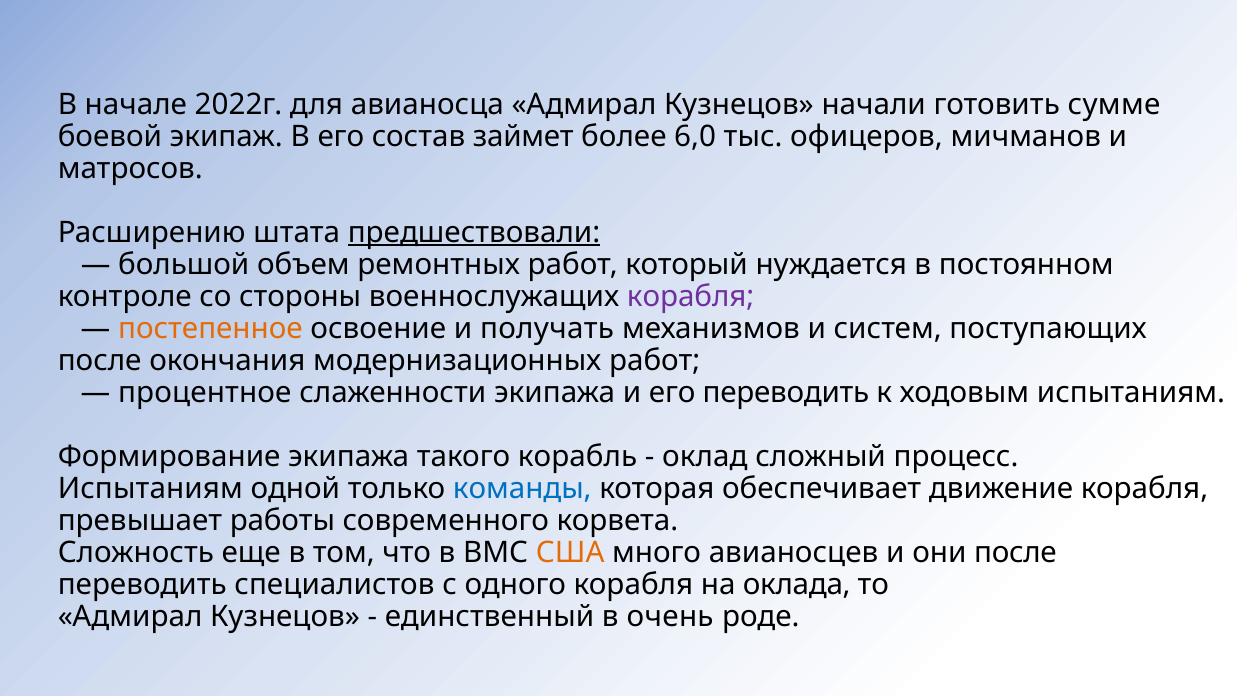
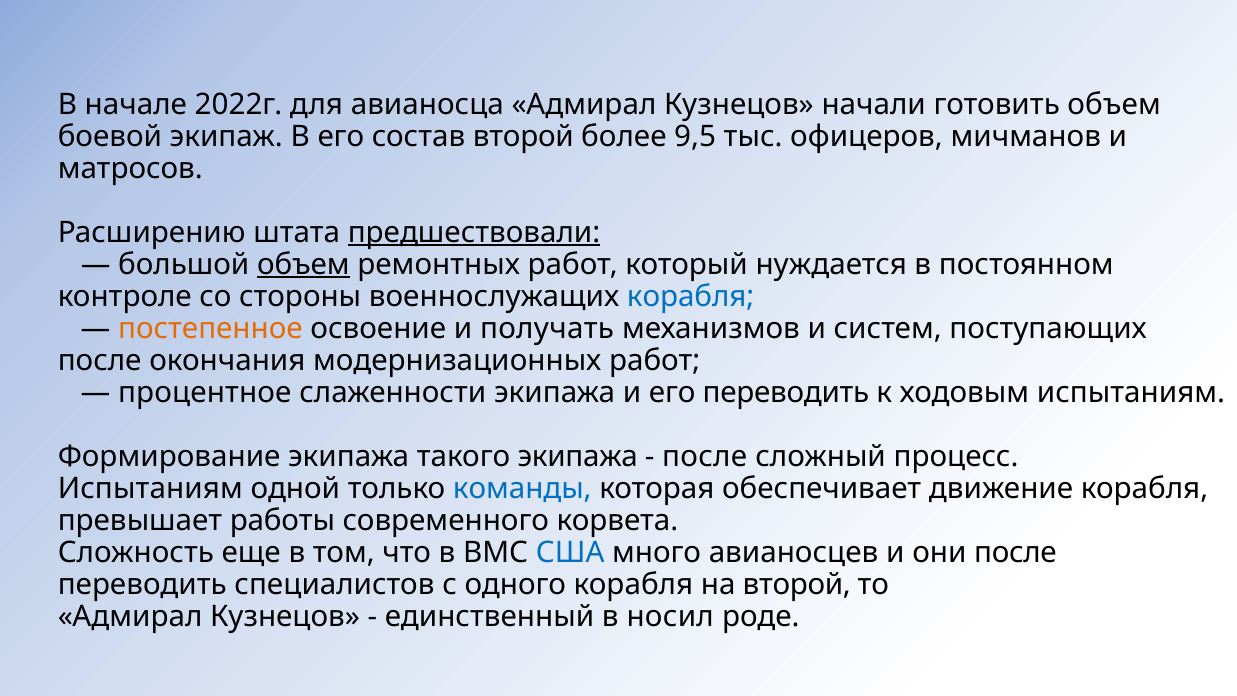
готовить сумме: сумме -> объем
состав займет: займет -> второй
6,0: 6,0 -> 9,5
объем at (303, 264) underline: none -> present
корабля at (691, 296) colour: purple -> blue
такого корабль: корабль -> экипажа
оклад at (705, 456): оклад -> после
США colour: orange -> blue
на оклада: оклада -> второй
очень: очень -> носил
